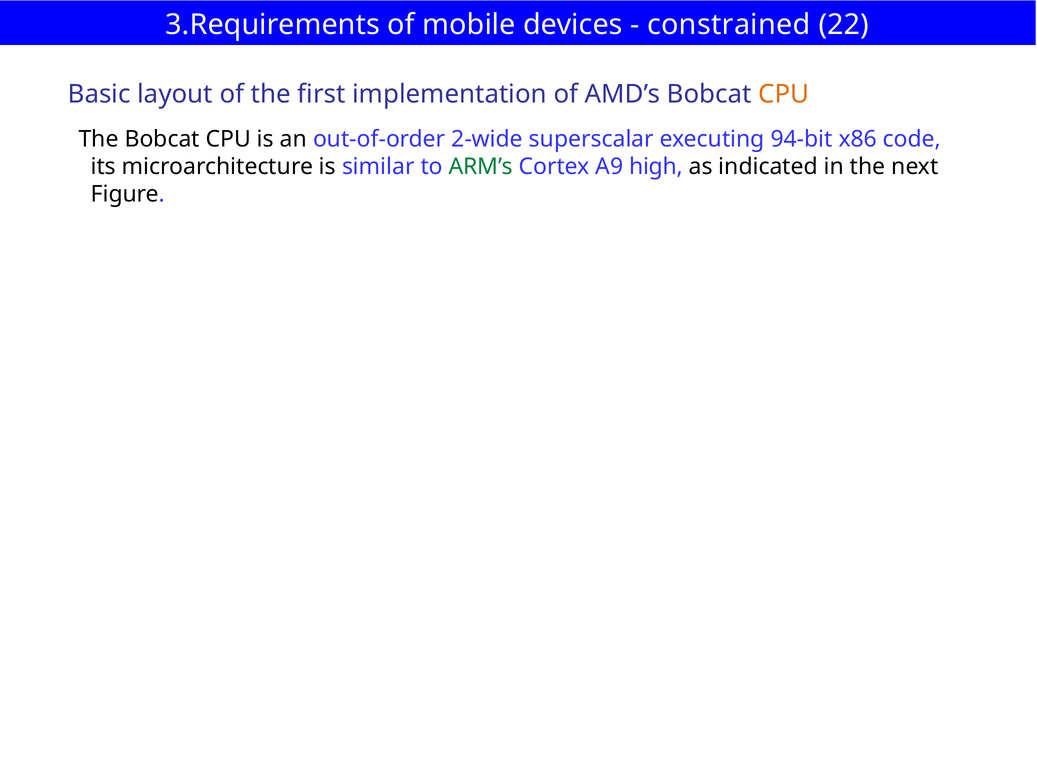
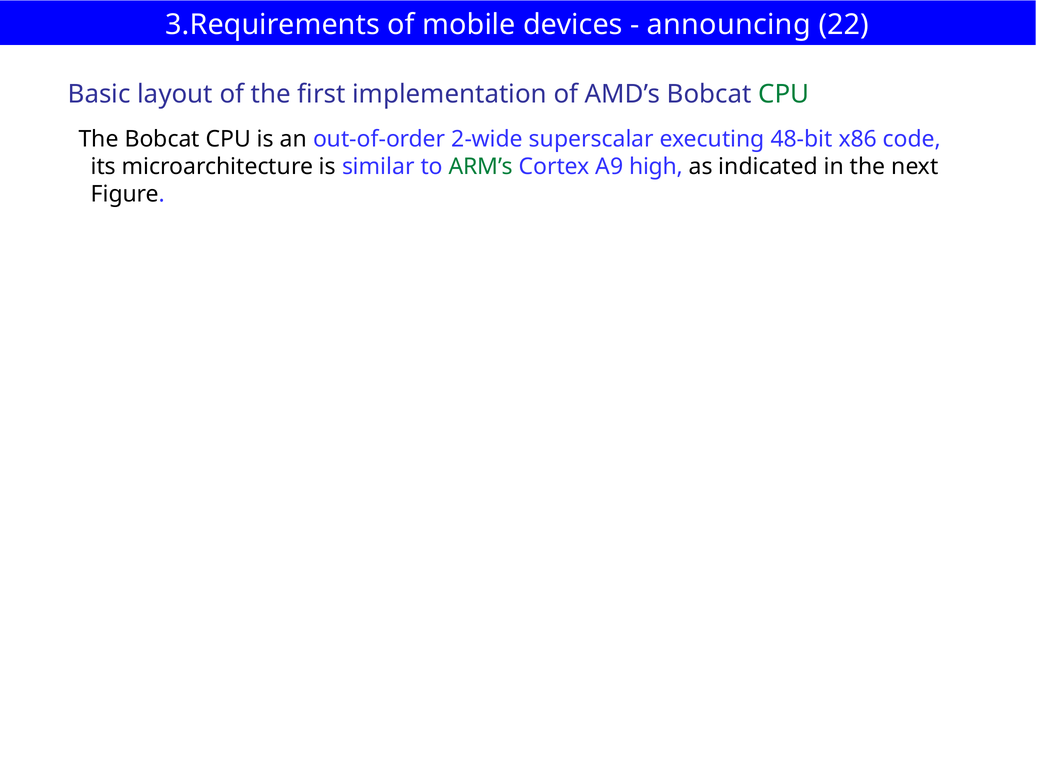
constrained: constrained -> announcing
CPU at (784, 94) colour: orange -> green
94-bit: 94-bit -> 48-bit
